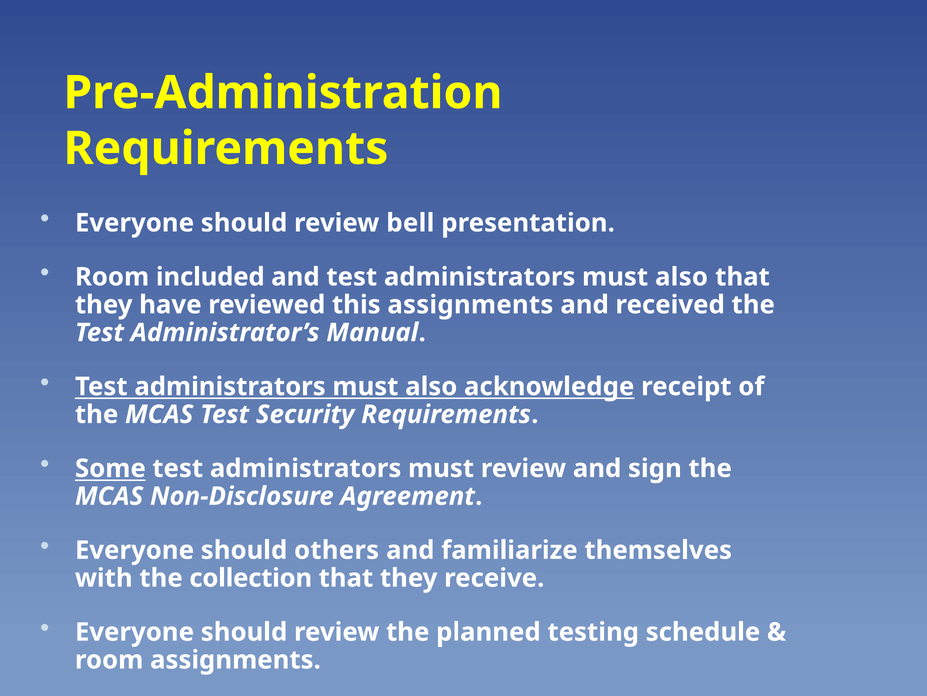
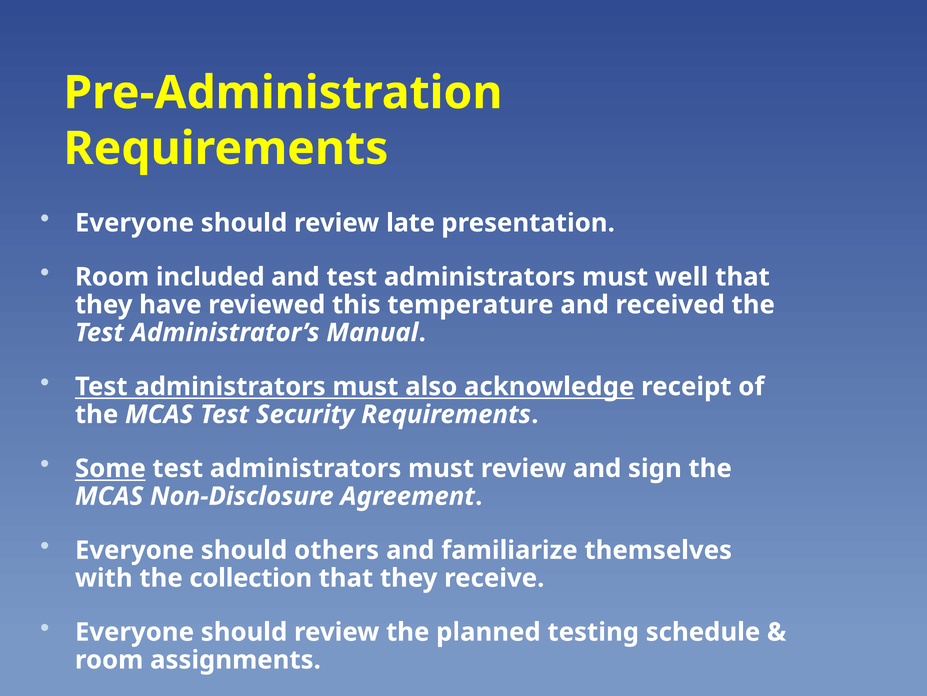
bell: bell -> late
also at (682, 277): also -> well
this assignments: assignments -> temperature
